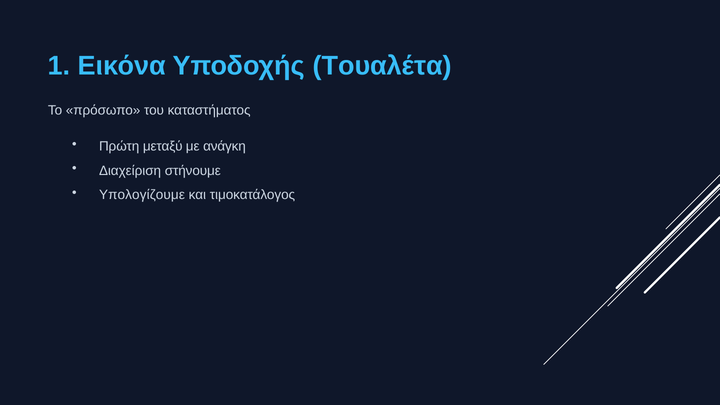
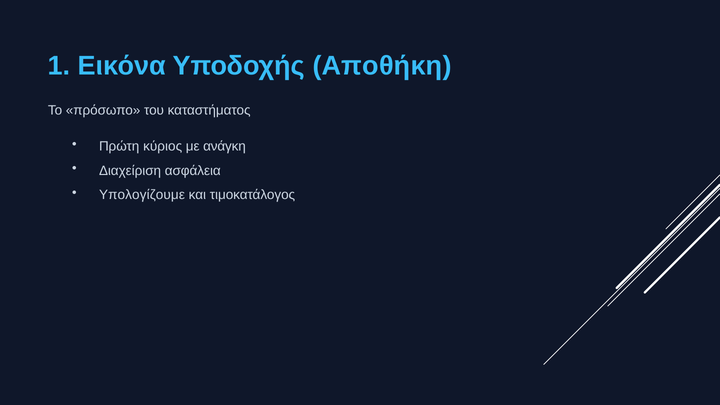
Τουαλέτα: Τουαλέτα -> Αποθήκη
μεταξύ: μεταξύ -> κύριος
στήνουμε: στήνουμε -> ασφάλεια
